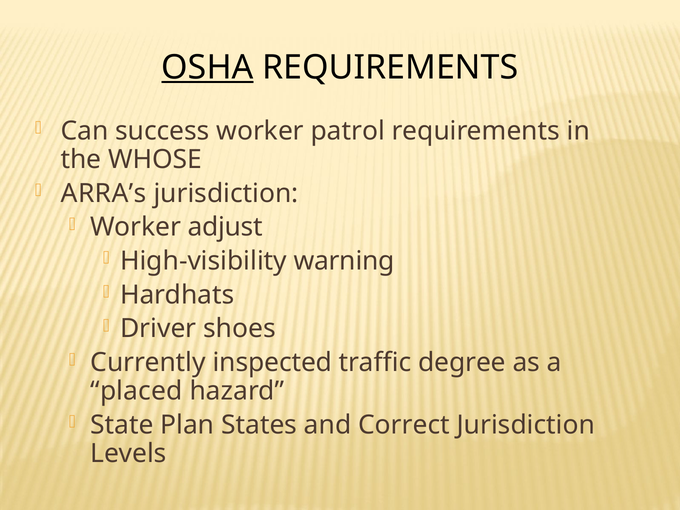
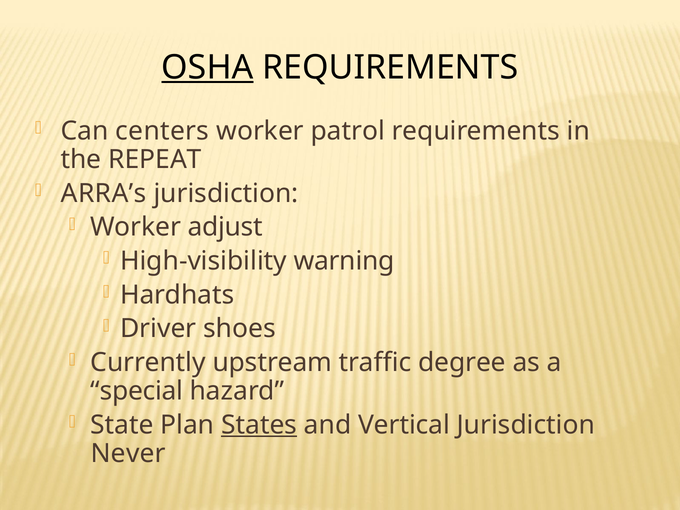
success: success -> centers
WHOSE: WHOSE -> REPEAT
inspected: inspected -> upstream
placed: placed -> special
States underline: none -> present
Correct: Correct -> Vertical
Levels: Levels -> Never
